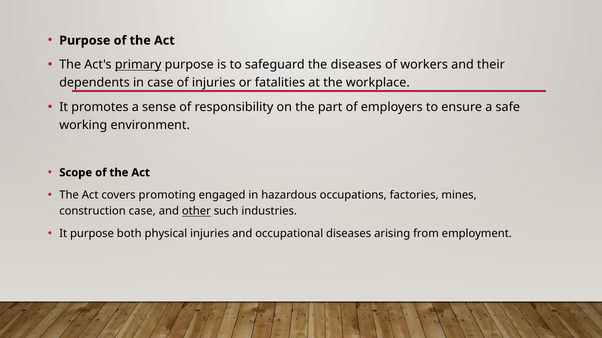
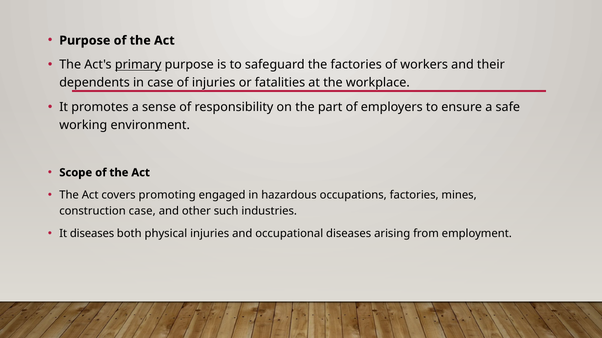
the diseases: diseases -> factories
other underline: present -> none
It purpose: purpose -> diseases
